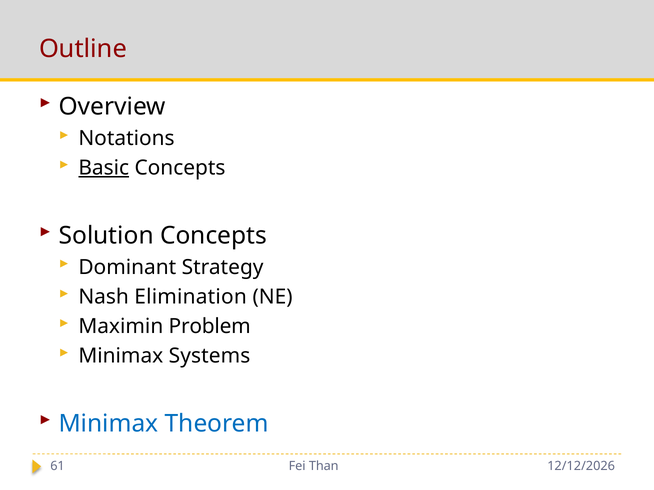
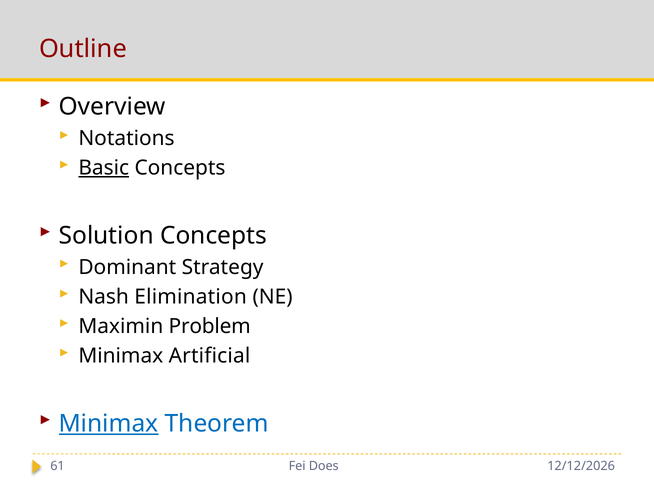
Systems: Systems -> Artificial
Minimax at (109, 424) underline: none -> present
Than: Than -> Does
